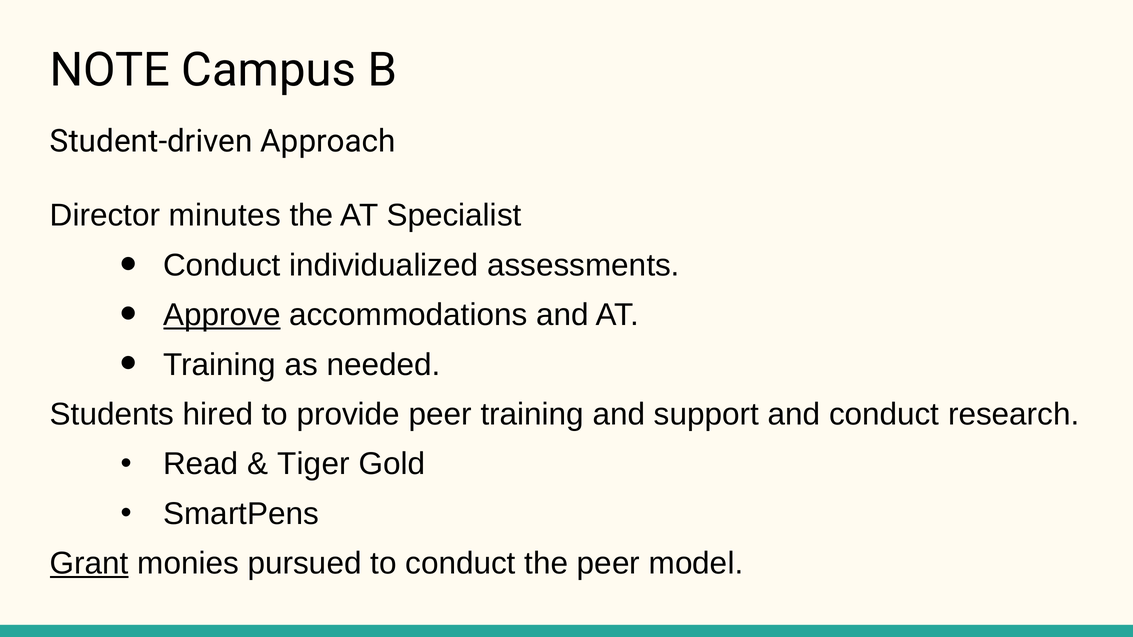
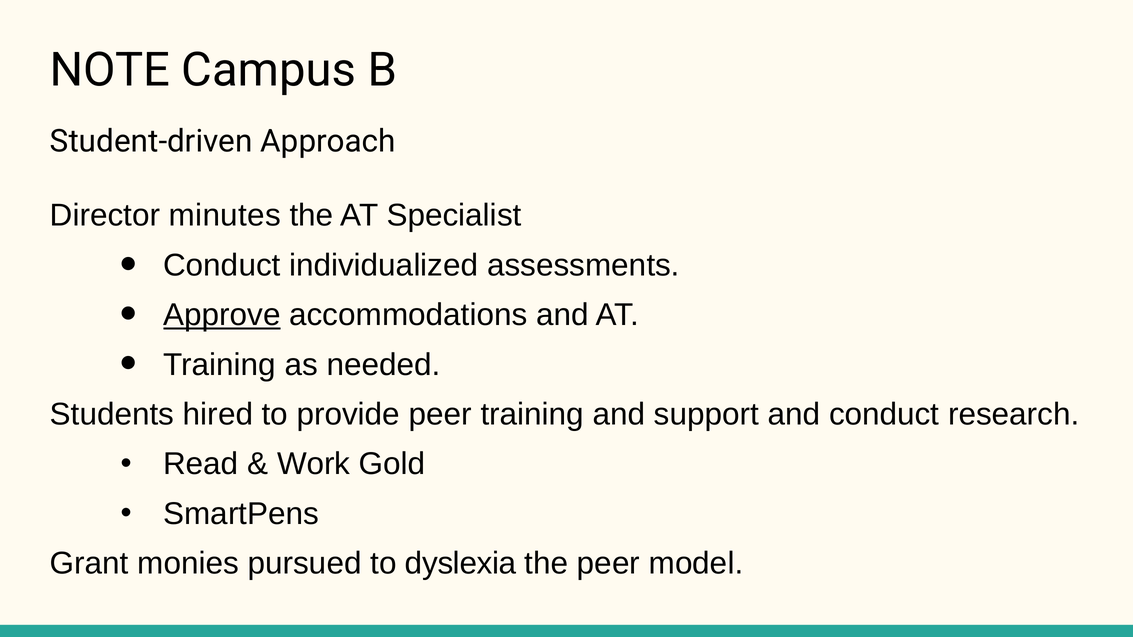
Tiger: Tiger -> Work
Grant underline: present -> none
to conduct: conduct -> dyslexia
